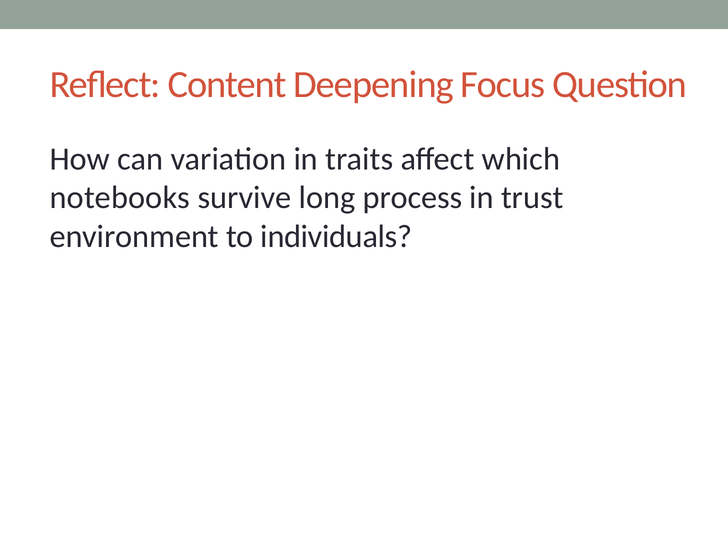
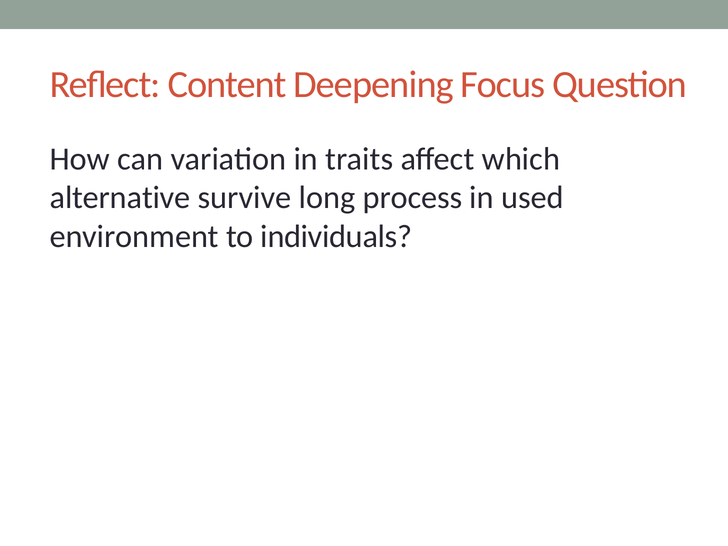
notebooks: notebooks -> alternative
trust: trust -> used
